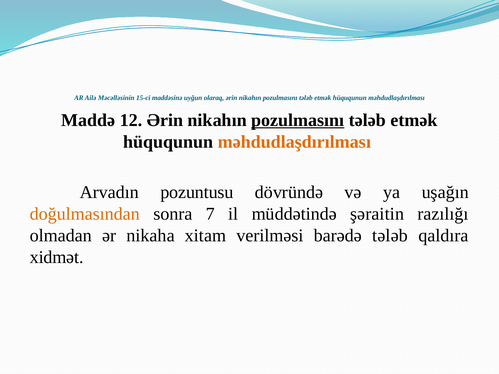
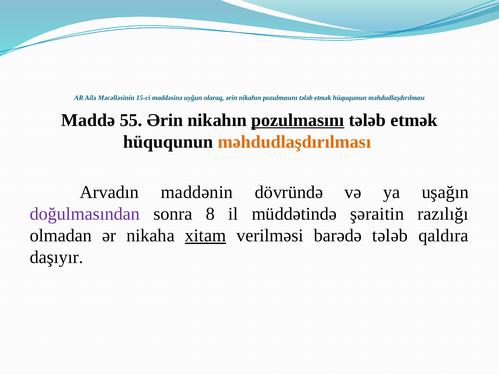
12: 12 -> 55
pozuntusu: pozuntusu -> maddənin
doğulmasından colour: orange -> purple
7: 7 -> 8
xitam underline: none -> present
xidmət: xidmət -> daşıyır
